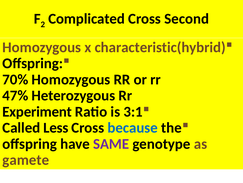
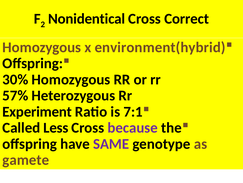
Complicated: Complicated -> Nonidentical
Second: Second -> Correct
characteristic(hybrid: characteristic(hybrid -> environment(hybrid
70%: 70% -> 30%
47%: 47% -> 57%
3:1: 3:1 -> 7:1
because colour: blue -> purple
